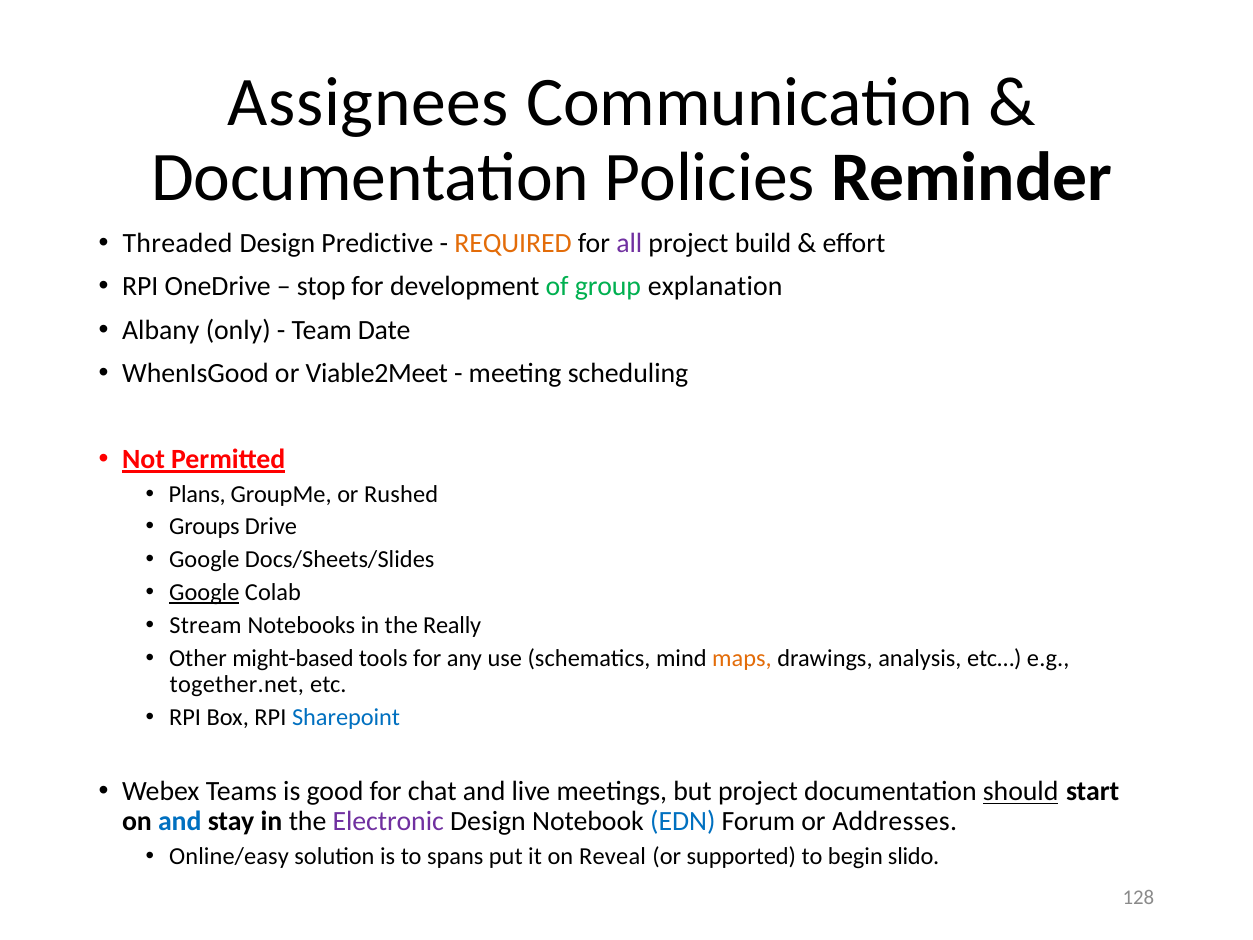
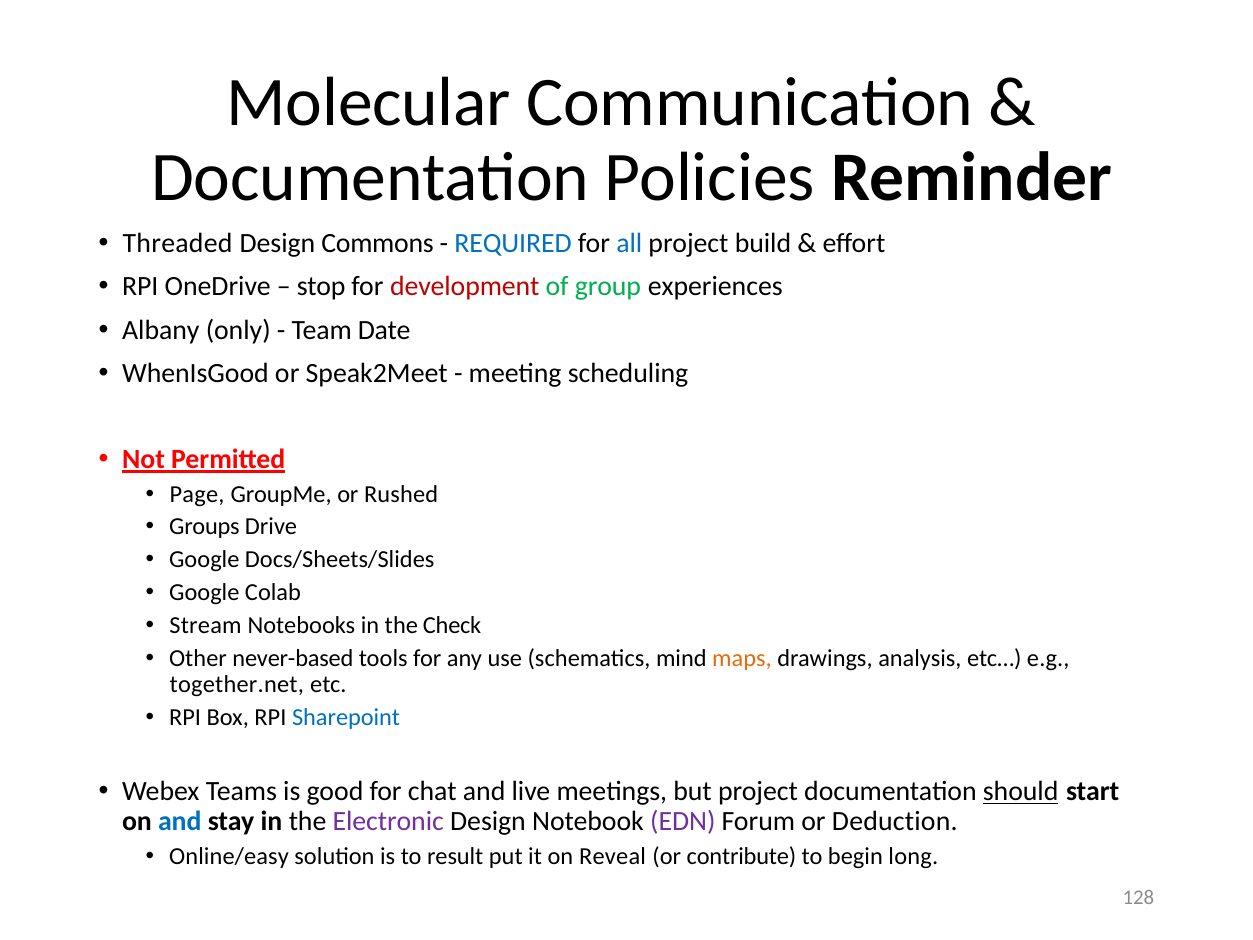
Assignees: Assignees -> Molecular
Predictive: Predictive -> Commons
REQUIRED colour: orange -> blue
all colour: purple -> blue
development colour: black -> red
explanation: explanation -> experiences
Viable2Meet: Viable2Meet -> Speak2Meet
Plans: Plans -> Page
Google at (204, 592) underline: present -> none
Really: Really -> Check
might-based: might-based -> never-based
EDN colour: blue -> purple
Addresses: Addresses -> Deduction
spans: spans -> result
supported: supported -> contribute
slido: slido -> long
